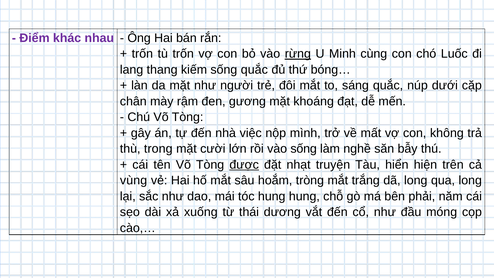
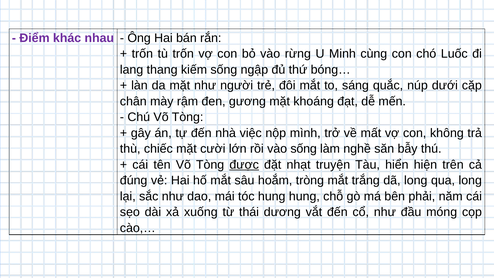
rừng underline: present -> none
sống quắc: quắc -> ngập
trong: trong -> chiếc
vùng: vùng -> đúng
